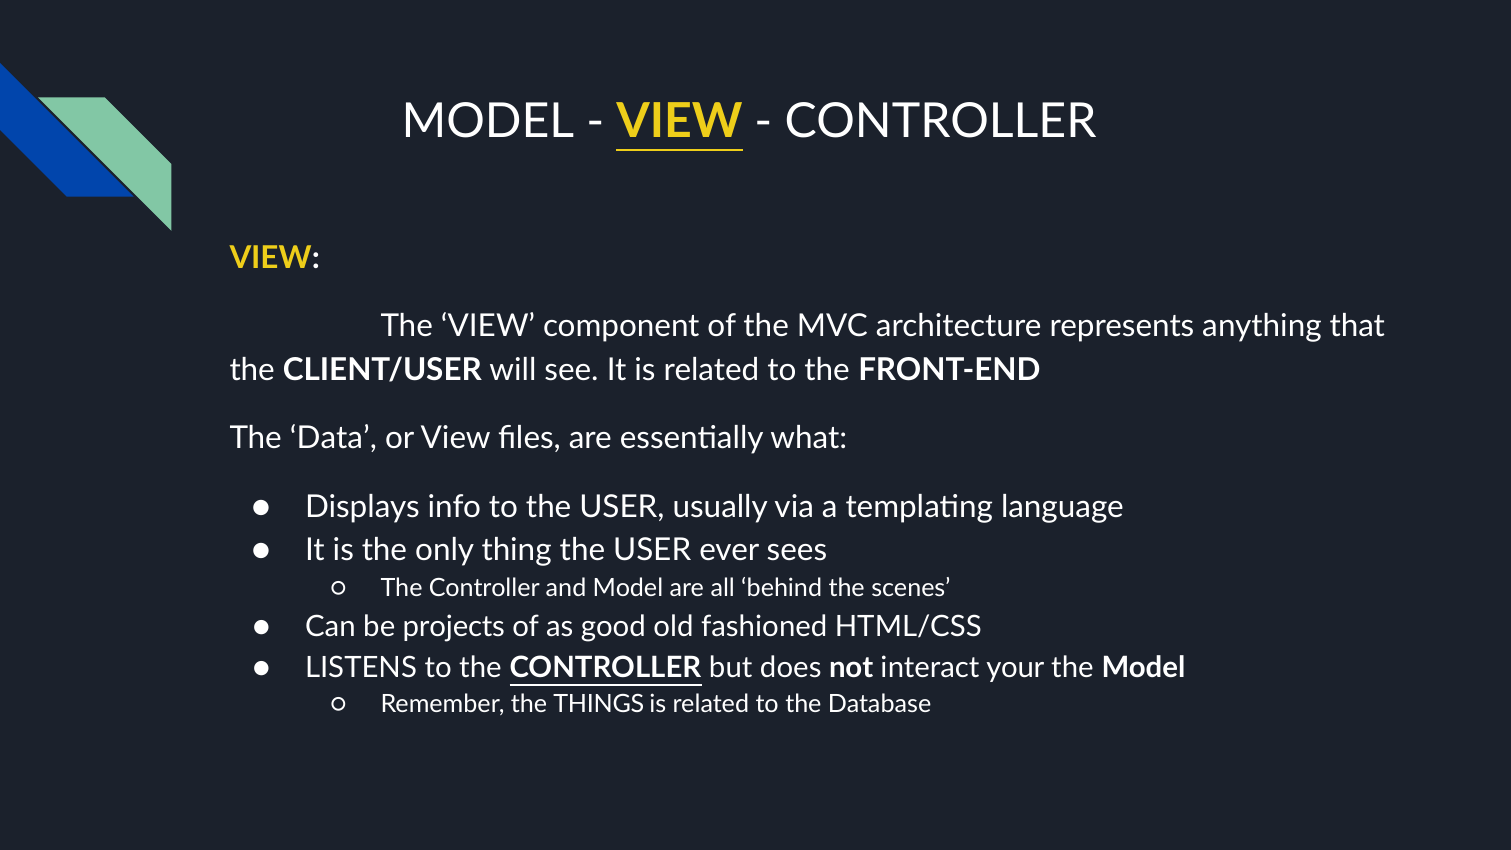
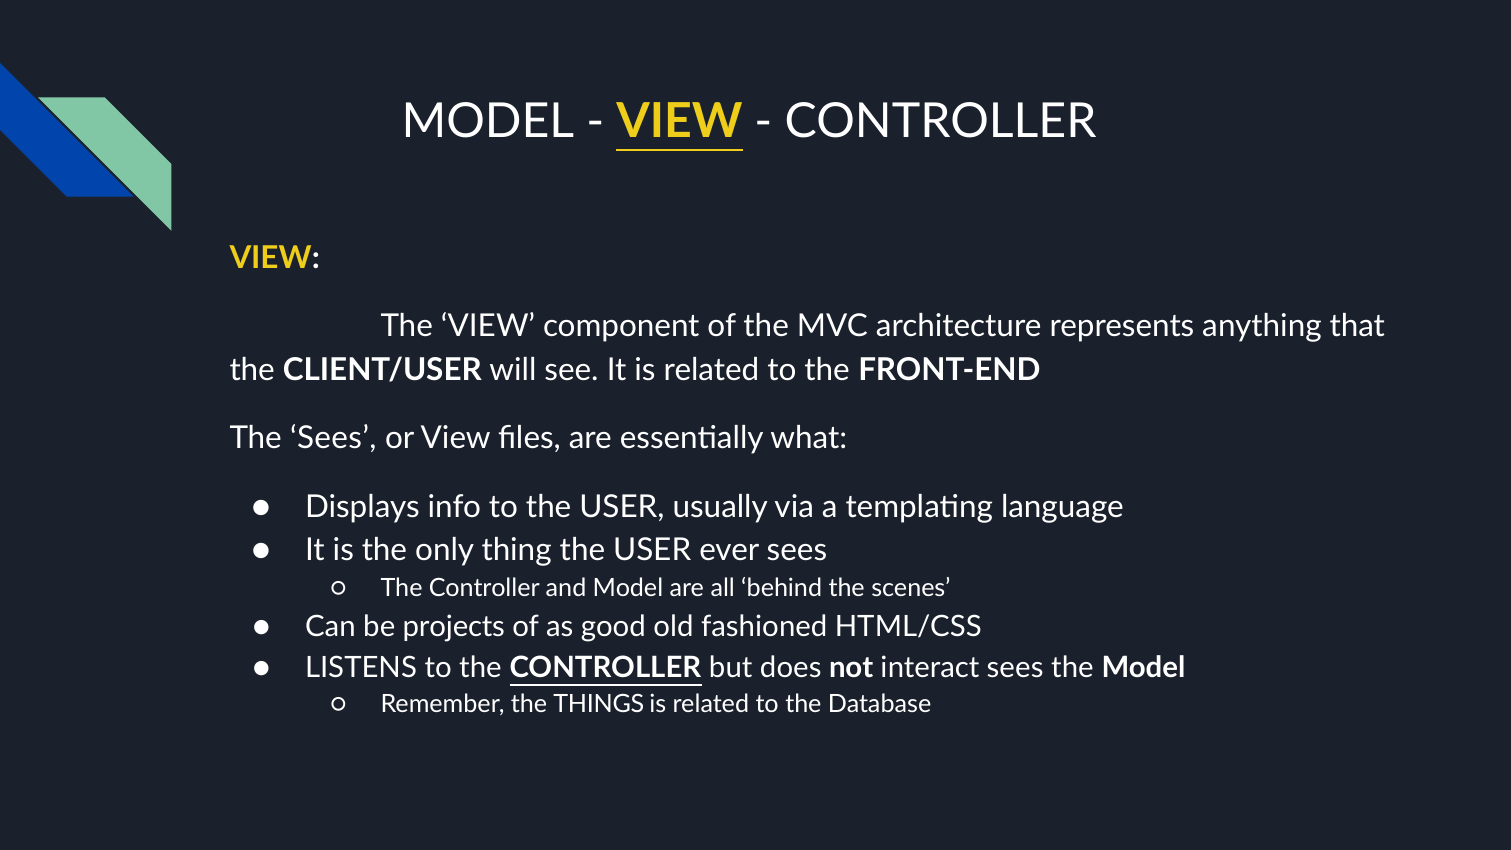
The Data: Data -> Sees
interact your: your -> sees
